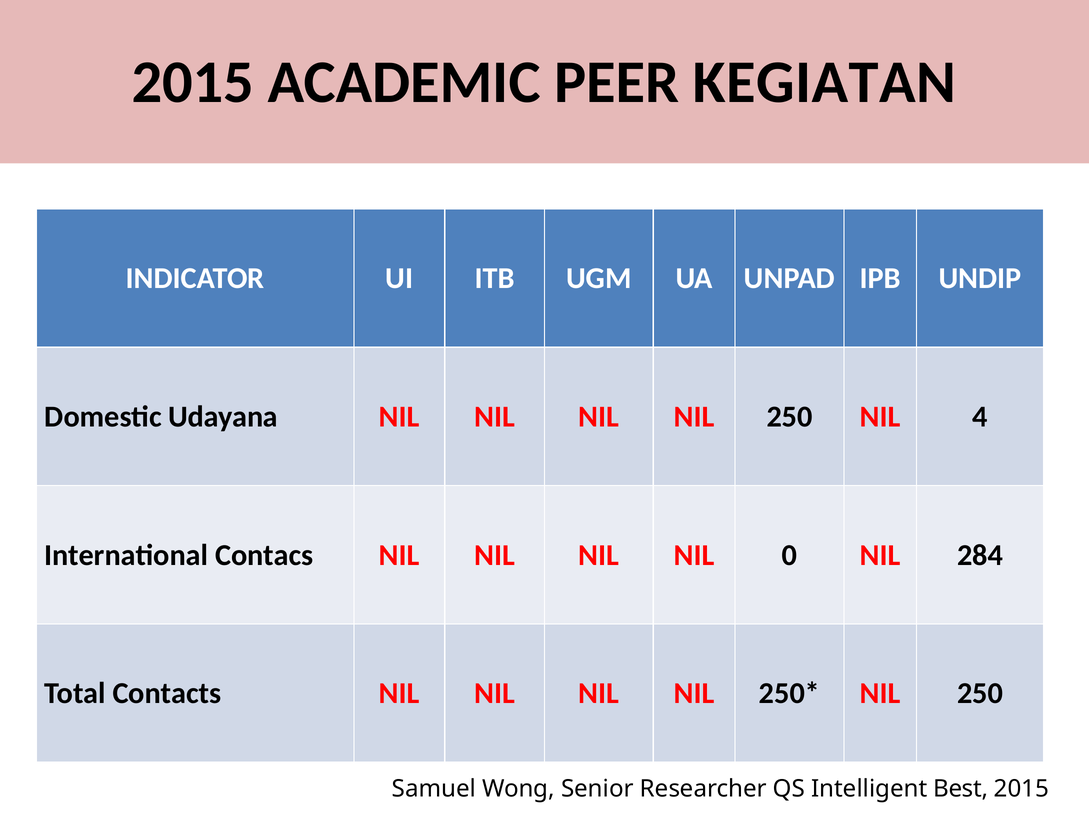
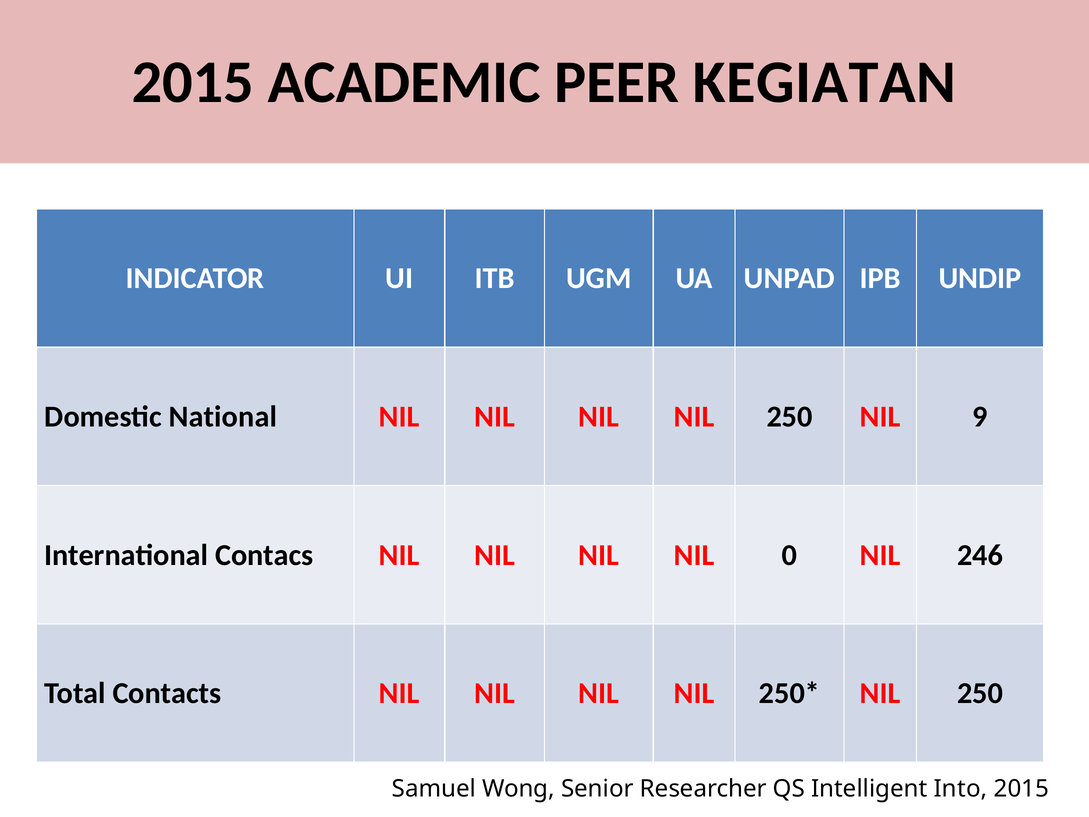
Udayana: Udayana -> National
4: 4 -> 9
284: 284 -> 246
Best: Best -> Into
